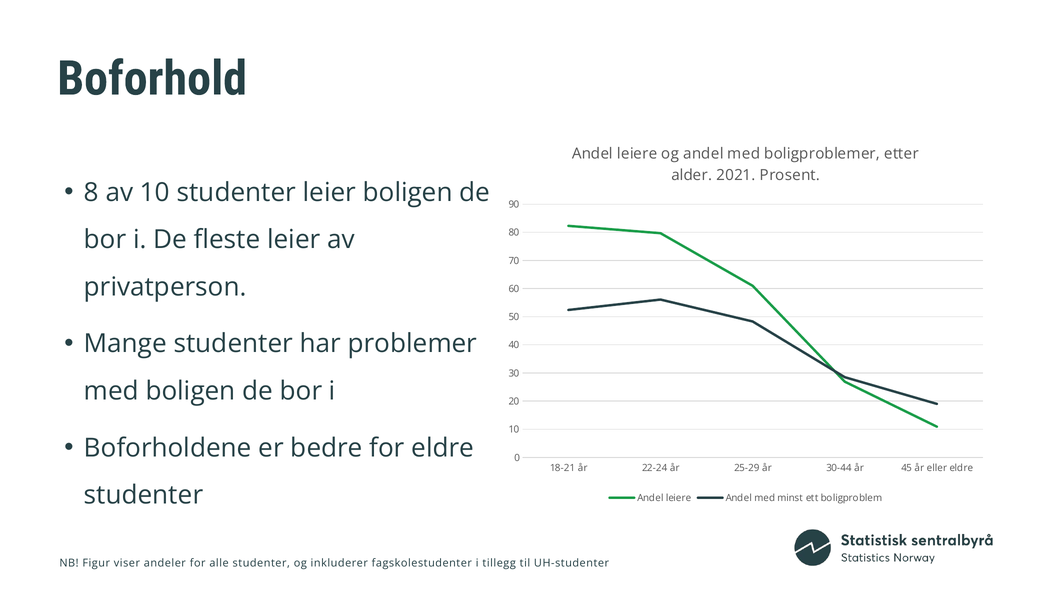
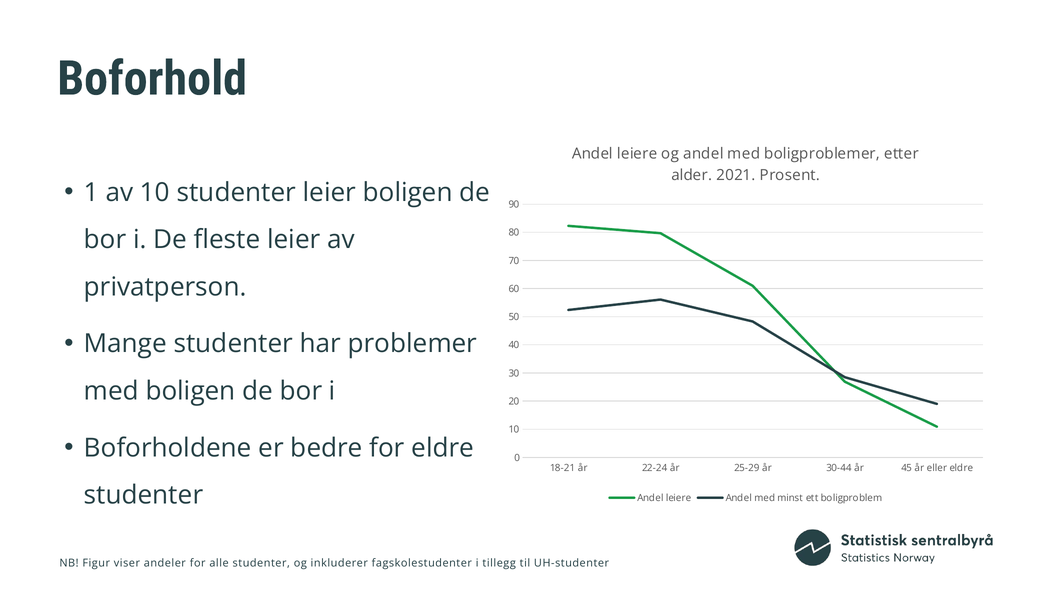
8: 8 -> 1
